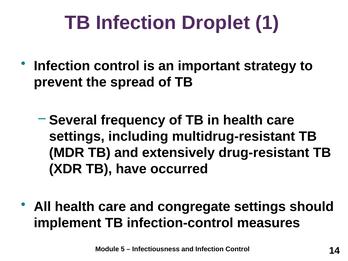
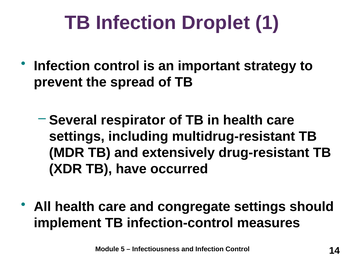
frequency: frequency -> respirator
